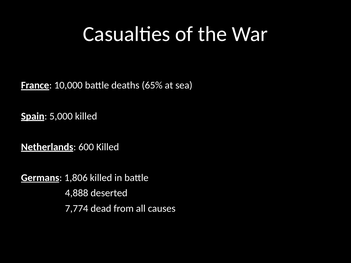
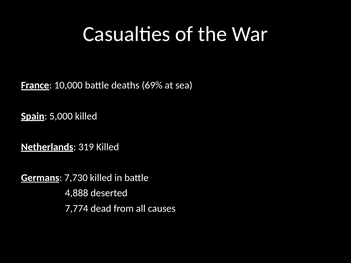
65%: 65% -> 69%
600: 600 -> 319
1,806: 1,806 -> 7,730
